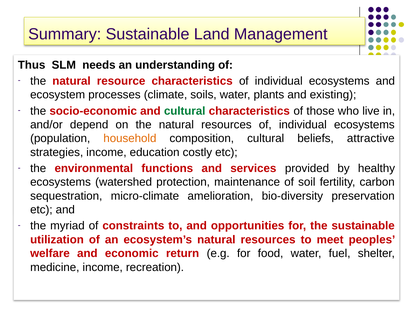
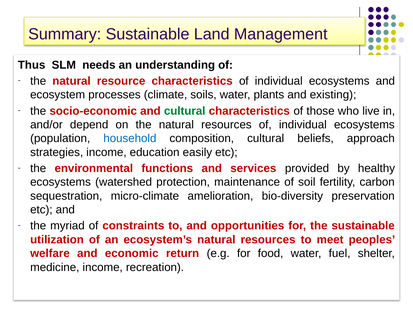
household colour: orange -> blue
attractive: attractive -> approach
costly: costly -> easily
